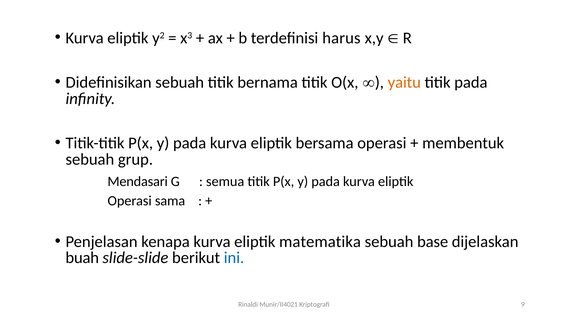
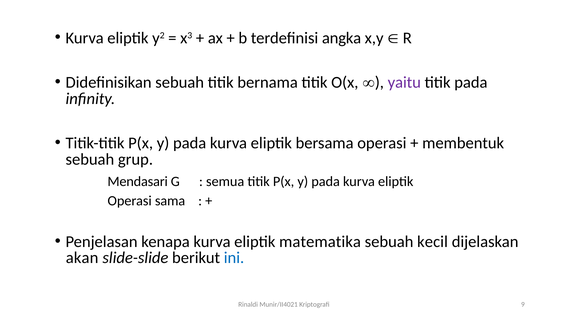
harus: harus -> angka
yaitu colour: orange -> purple
base: base -> kecil
buah: buah -> akan
